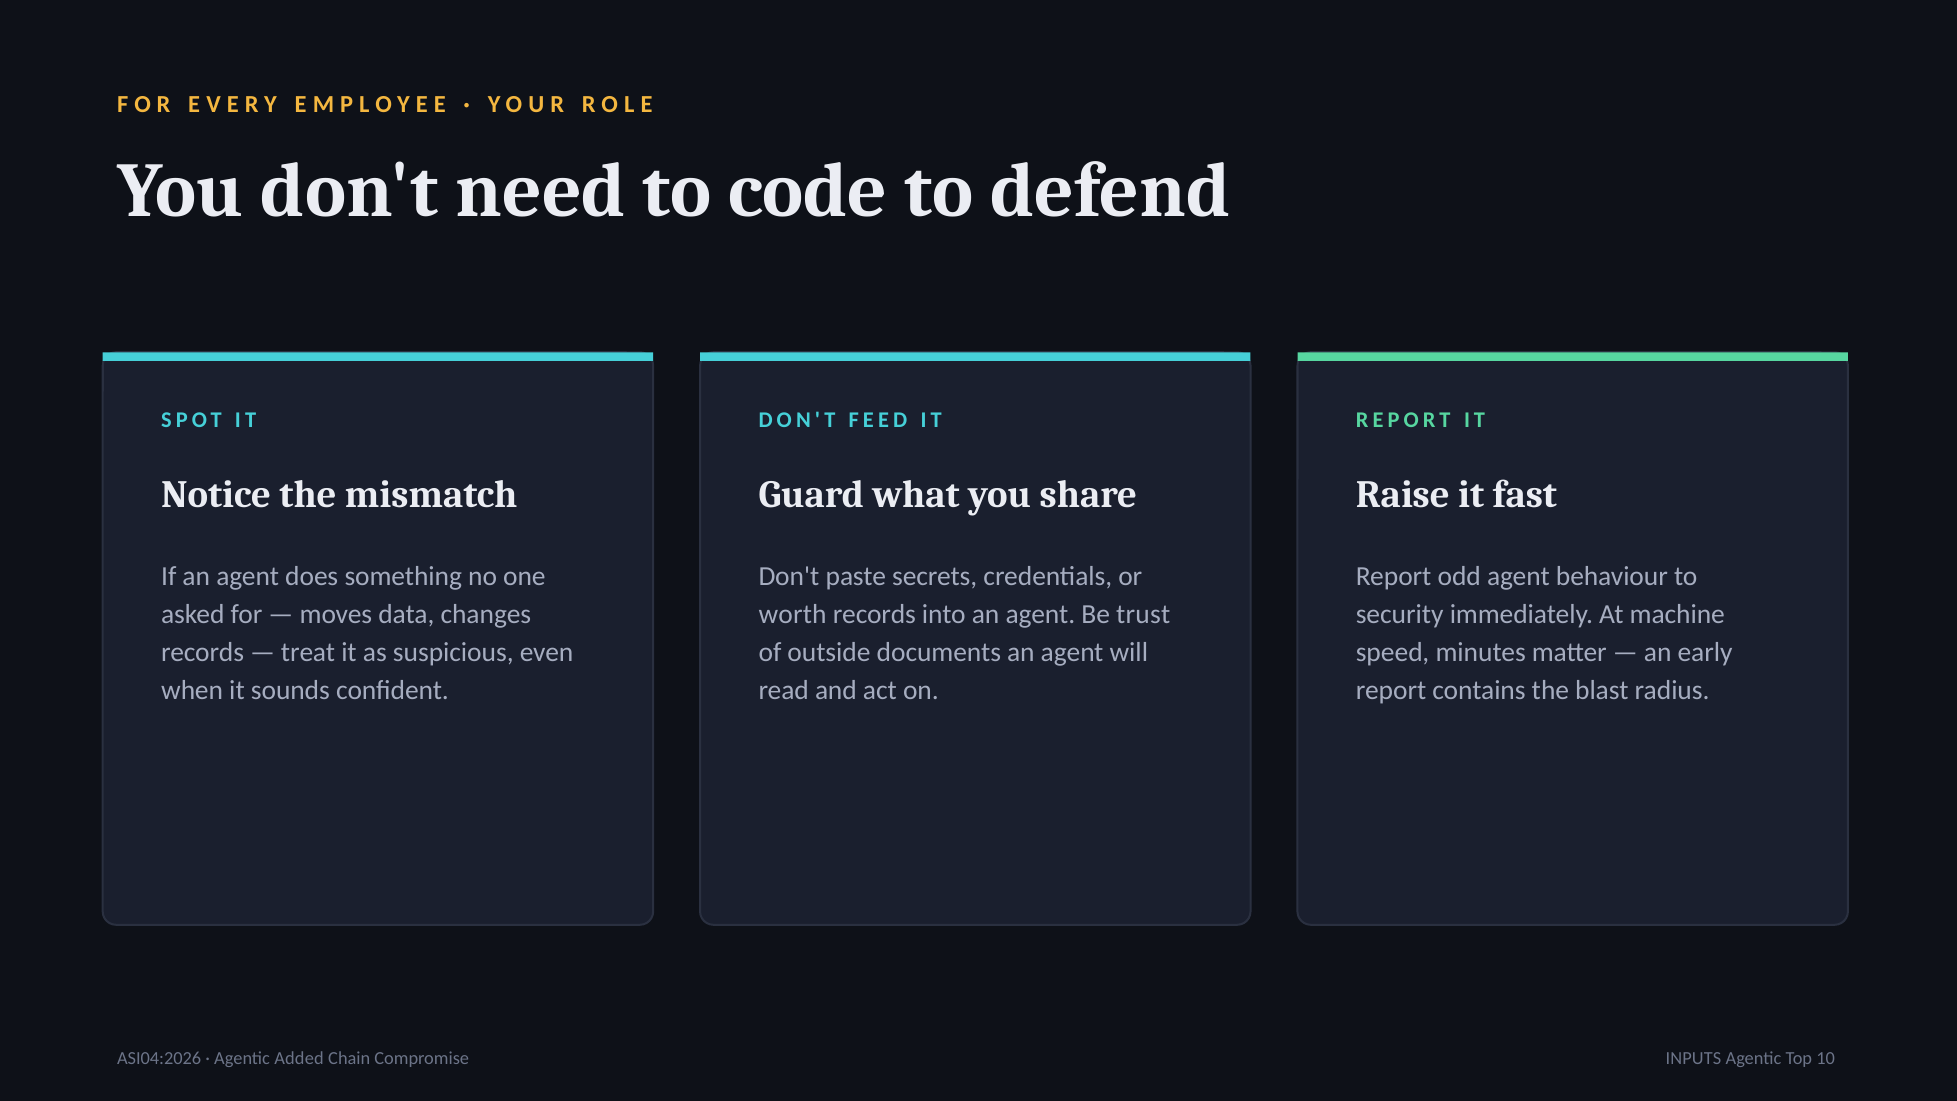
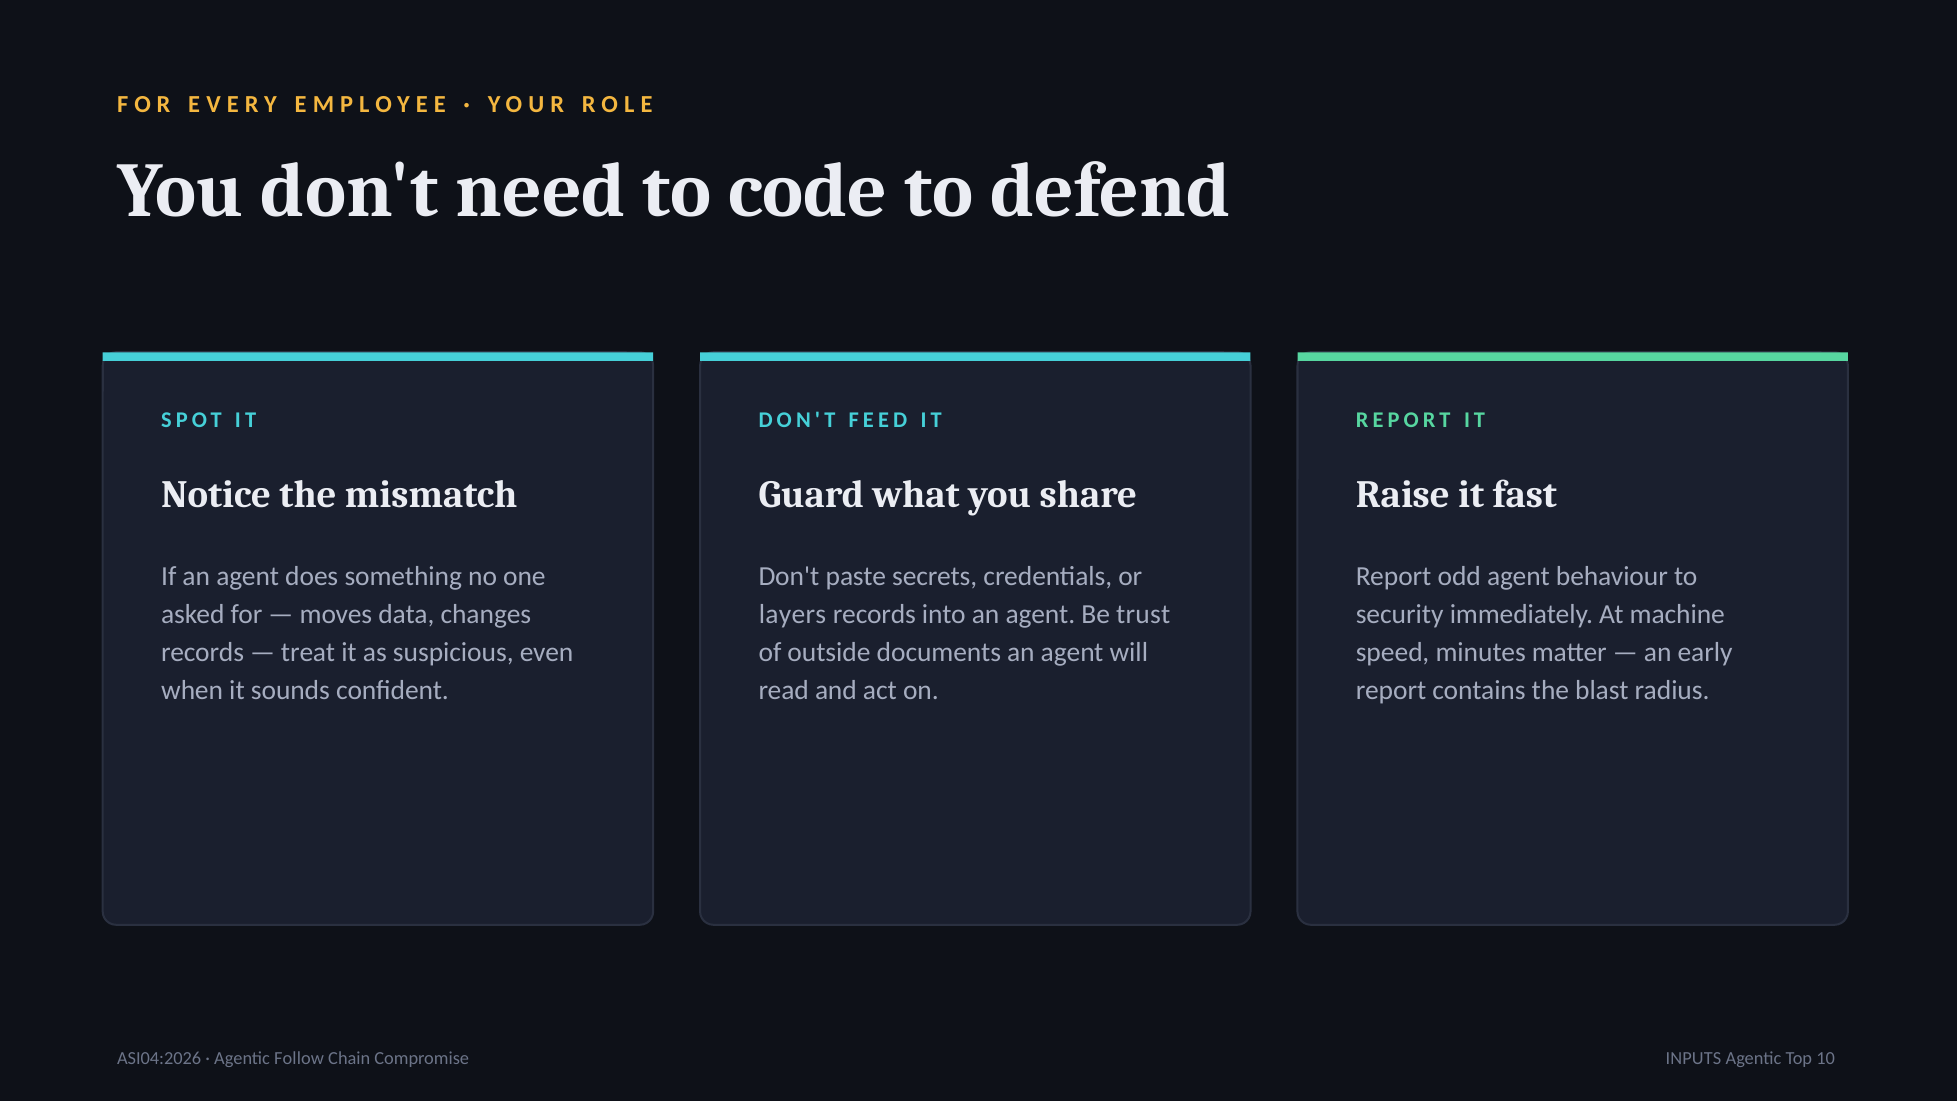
worth: worth -> layers
Added: Added -> Follow
